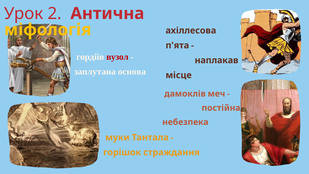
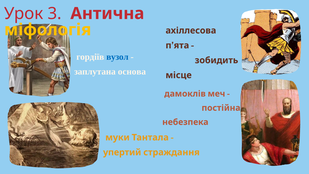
2: 2 -> 3
вузол colour: red -> blue
наплакав: наплакав -> зобидить
горішок: горішок -> упертий
